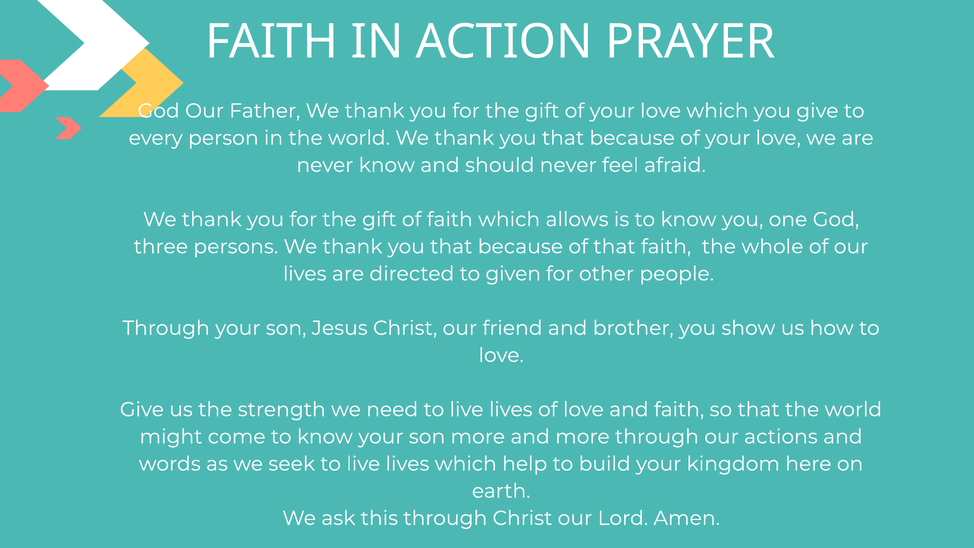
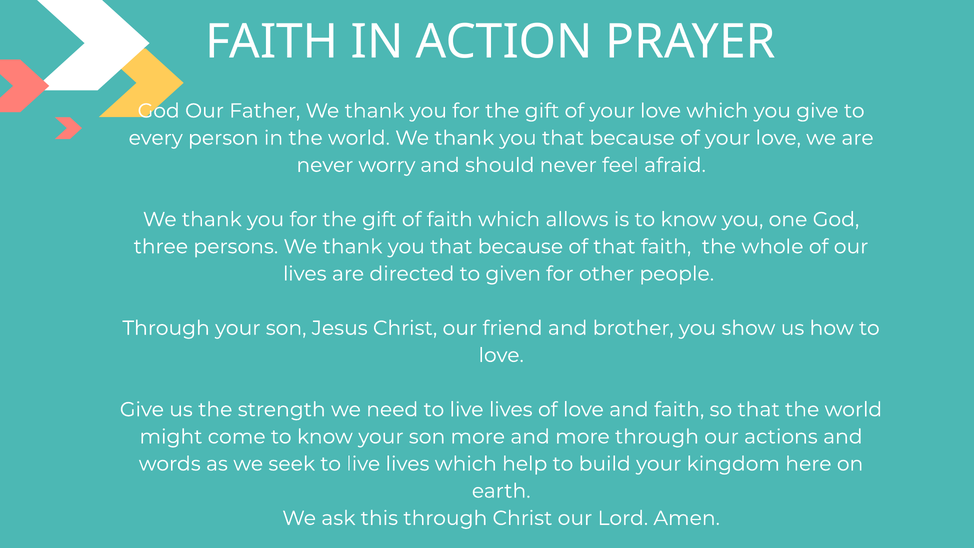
never know: know -> worry
